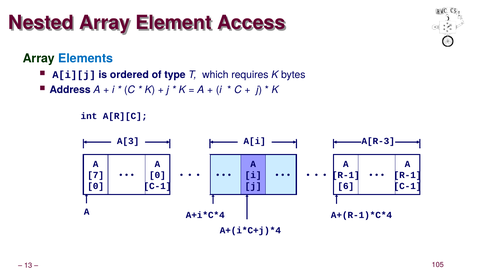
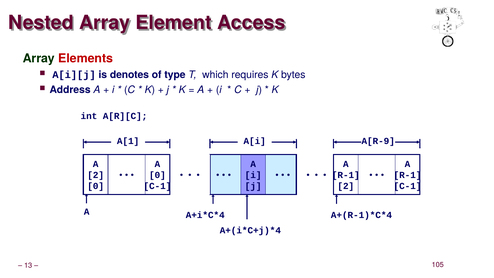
Elements colour: blue -> red
ordered: ordered -> denotes
A[3: A[3 -> A[1
A[R-3: A[R-3 -> A[R-9
7 at (96, 175): 7 -> 2
6 at (346, 186): 6 -> 2
